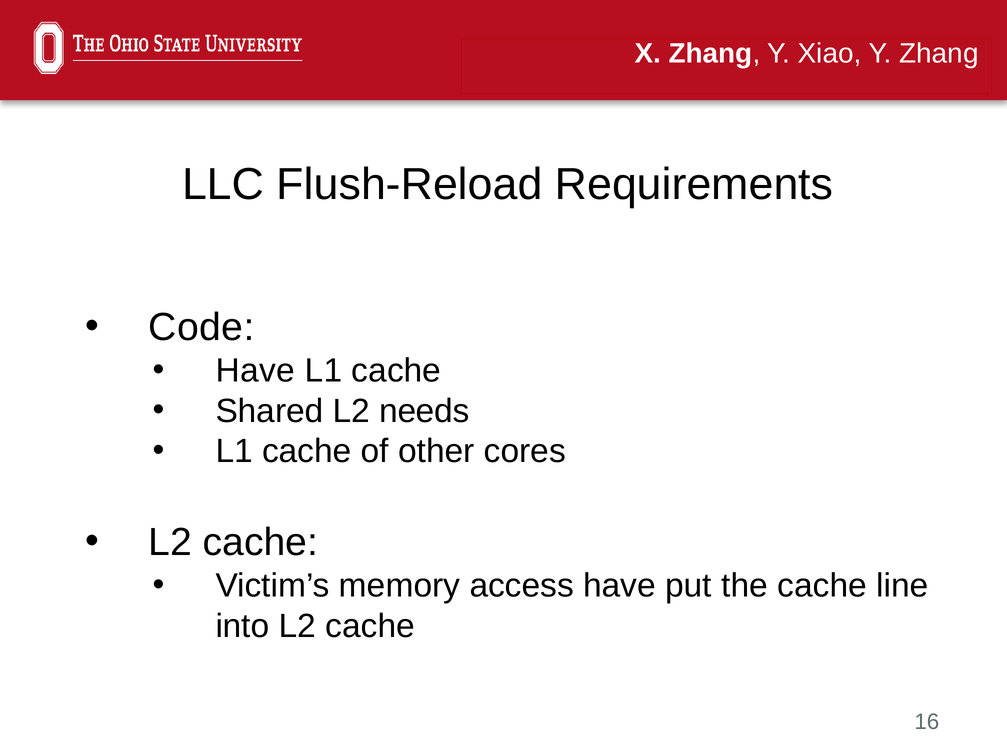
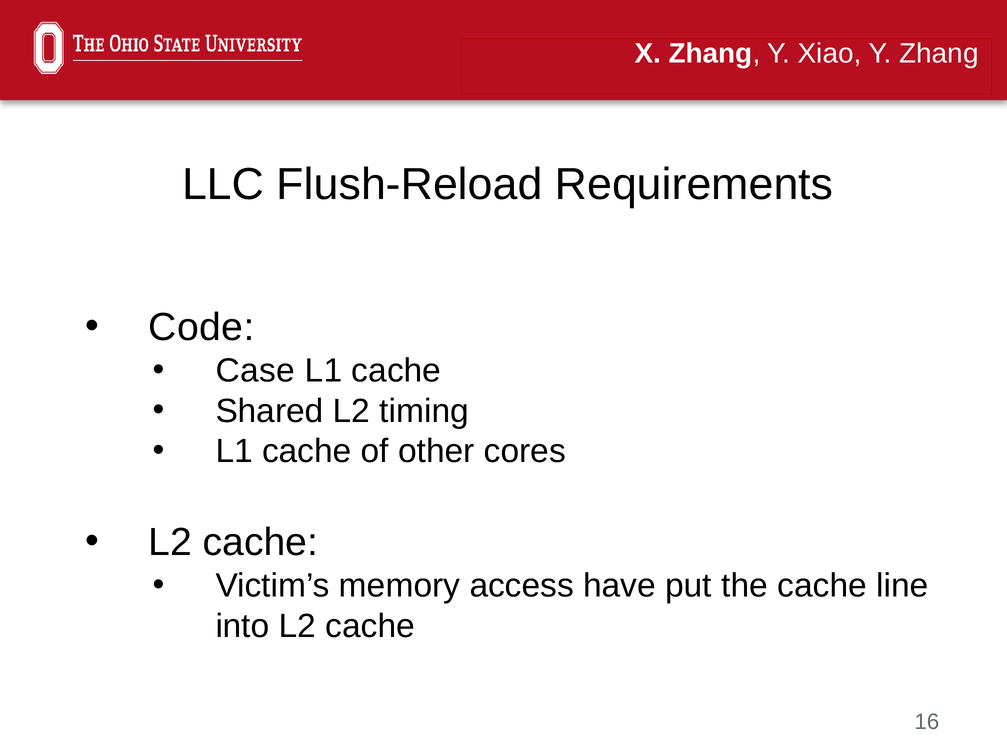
Have at (255, 370): Have -> Case
needs: needs -> timing
